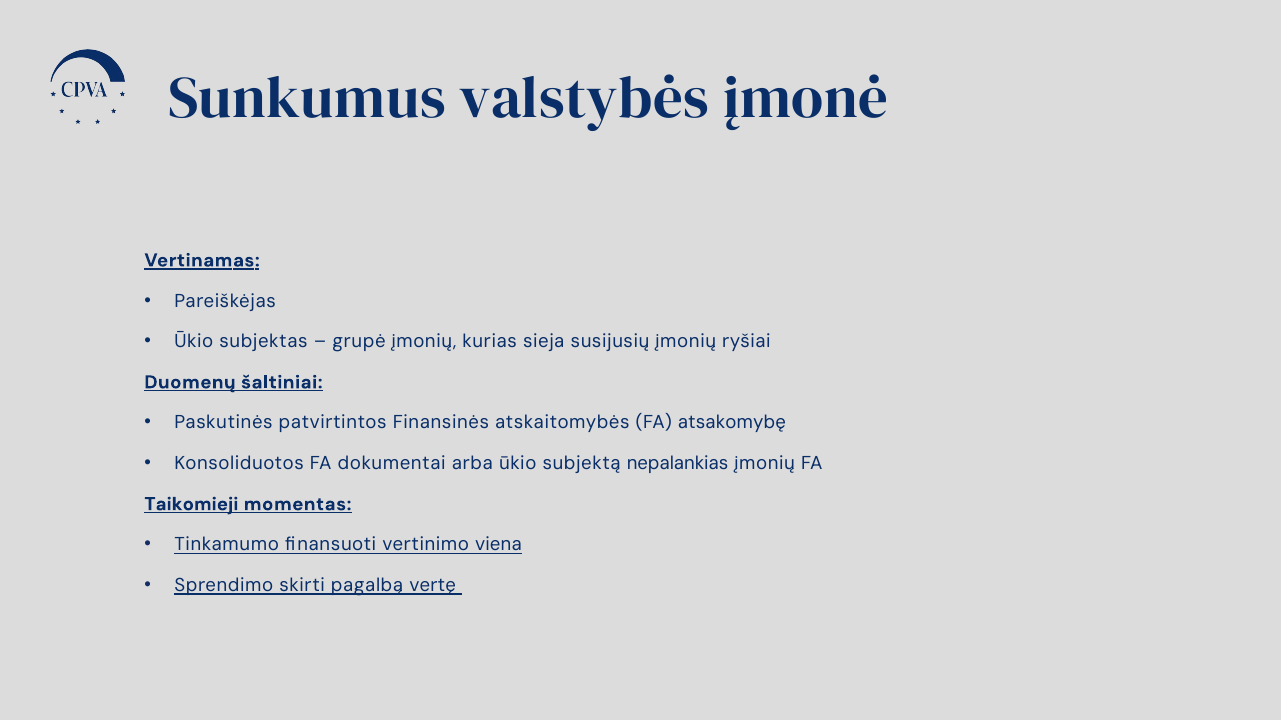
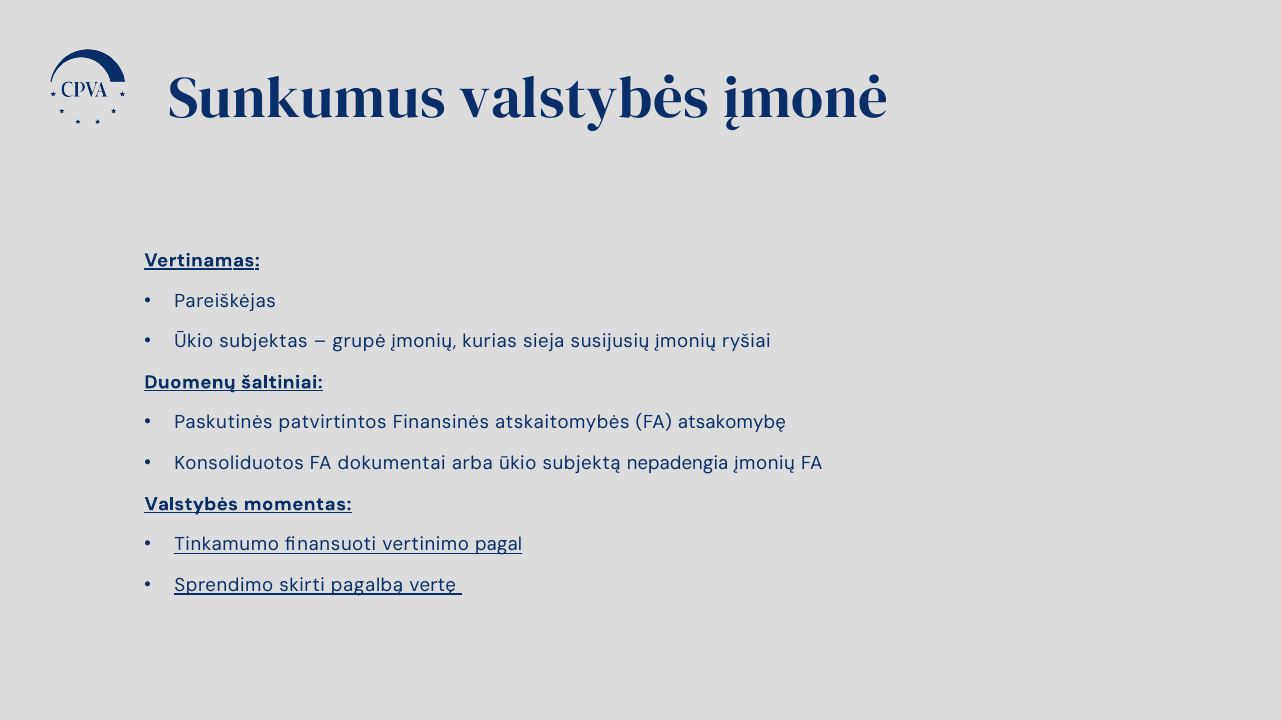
nepalankias: nepalankias -> nepadengia
Taikomieji at (191, 504): Taikomieji -> Valstybės
viena: viena -> pagal
